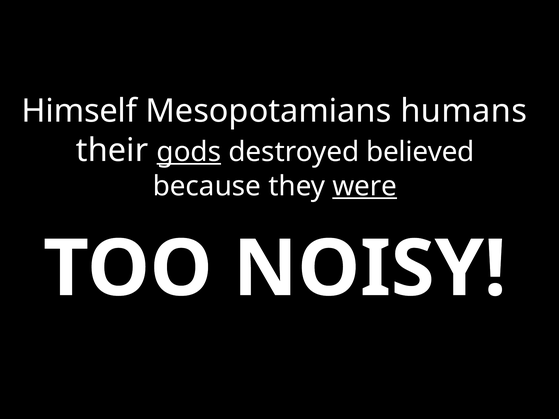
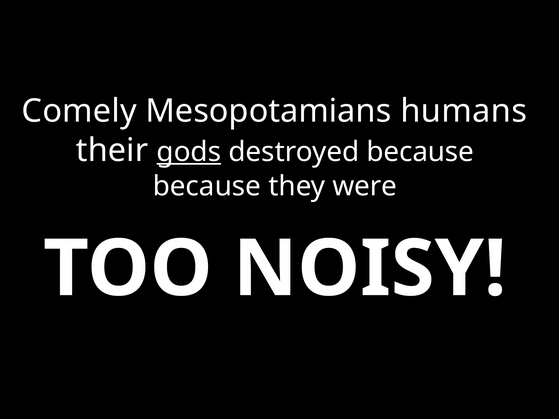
Himself: Himself -> Comely
destroyed believed: believed -> because
were underline: present -> none
